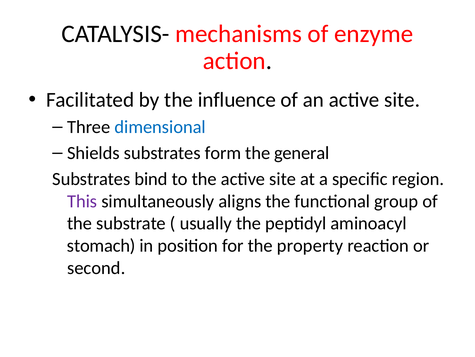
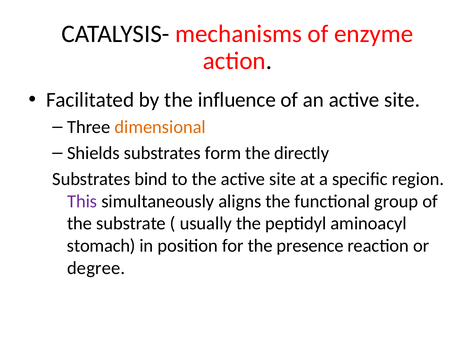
dimensional colour: blue -> orange
general: general -> directly
property: property -> presence
second: second -> degree
